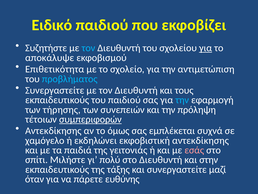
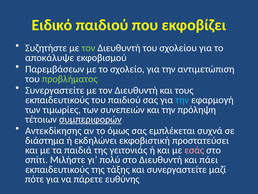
τον at (88, 48) colour: light blue -> light green
για at (206, 48) underline: present -> none
Επιθετικότητα: Επιθετικότητα -> Παρεμβάσεων
προβλήματος colour: light blue -> light green
τήρησης: τήρησης -> τιμωρίες
χαμόγελο: χαμόγελο -> διάστημα
εκφοβιστική αντεκδίκησης: αντεκδίκησης -> προστατεύσει
στην: στην -> πάει
όταν: όταν -> πότε
